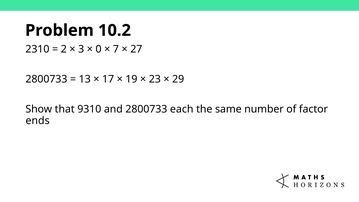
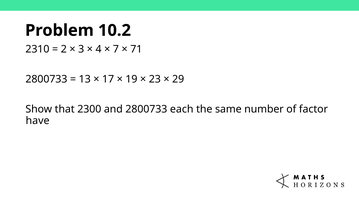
0: 0 -> 4
27: 27 -> 71
9310: 9310 -> 2300
ends: ends -> have
